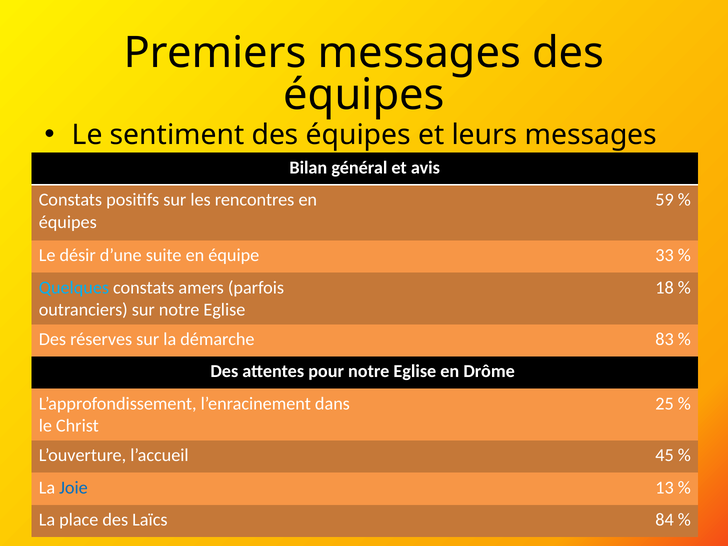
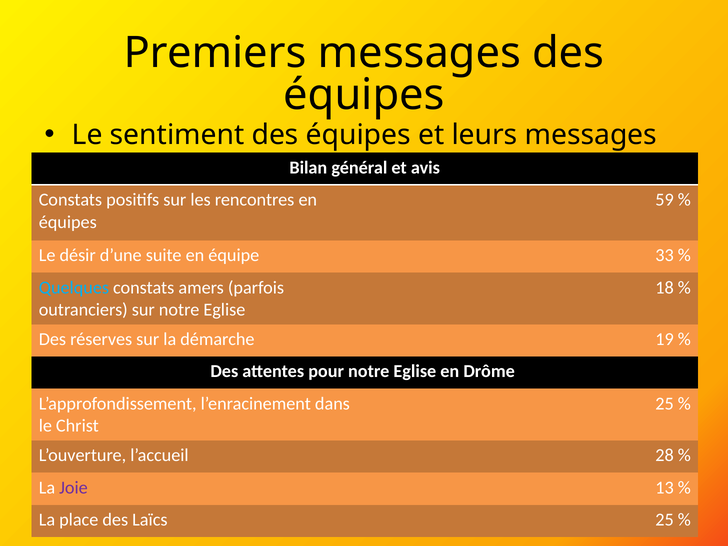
83: 83 -> 19
45: 45 -> 28
Joie colour: blue -> purple
Laïcs 84: 84 -> 25
